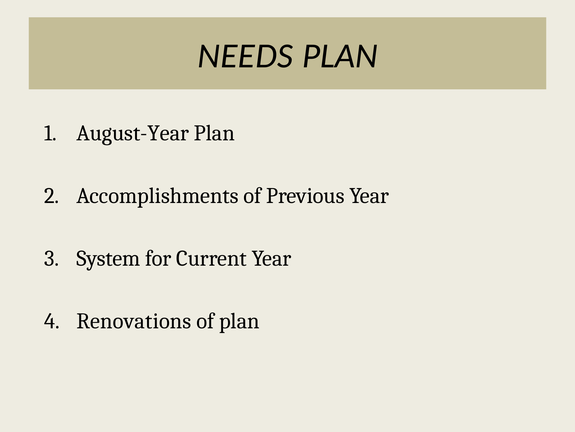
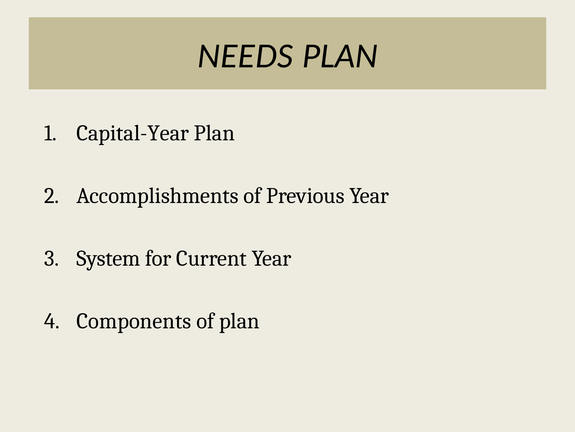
August-Year: August-Year -> Capital-Year
Renovations: Renovations -> Components
